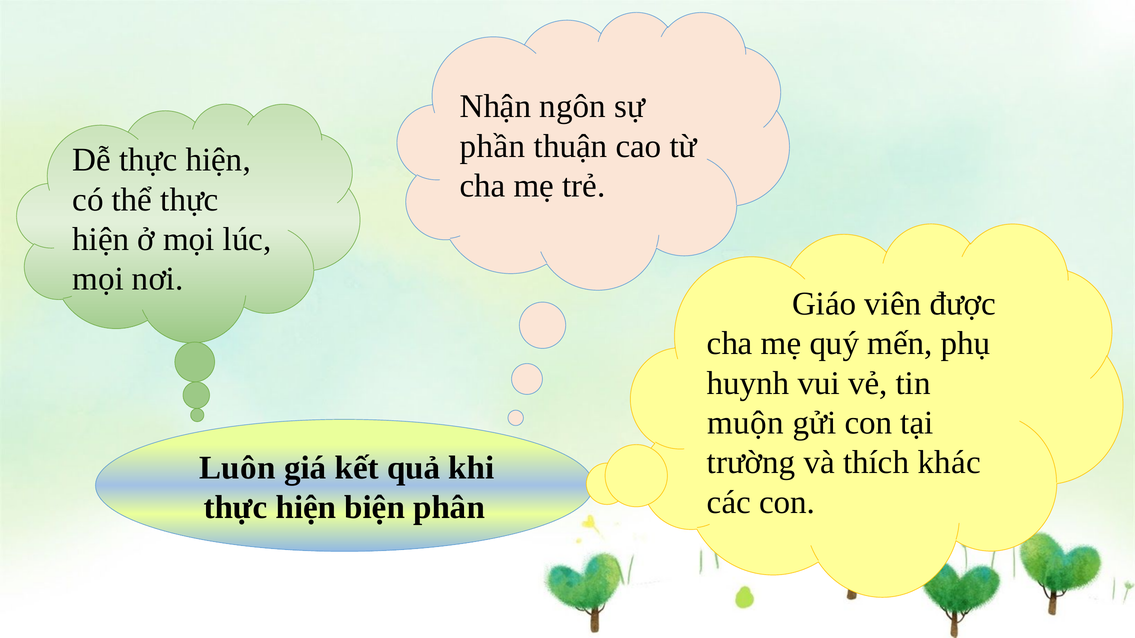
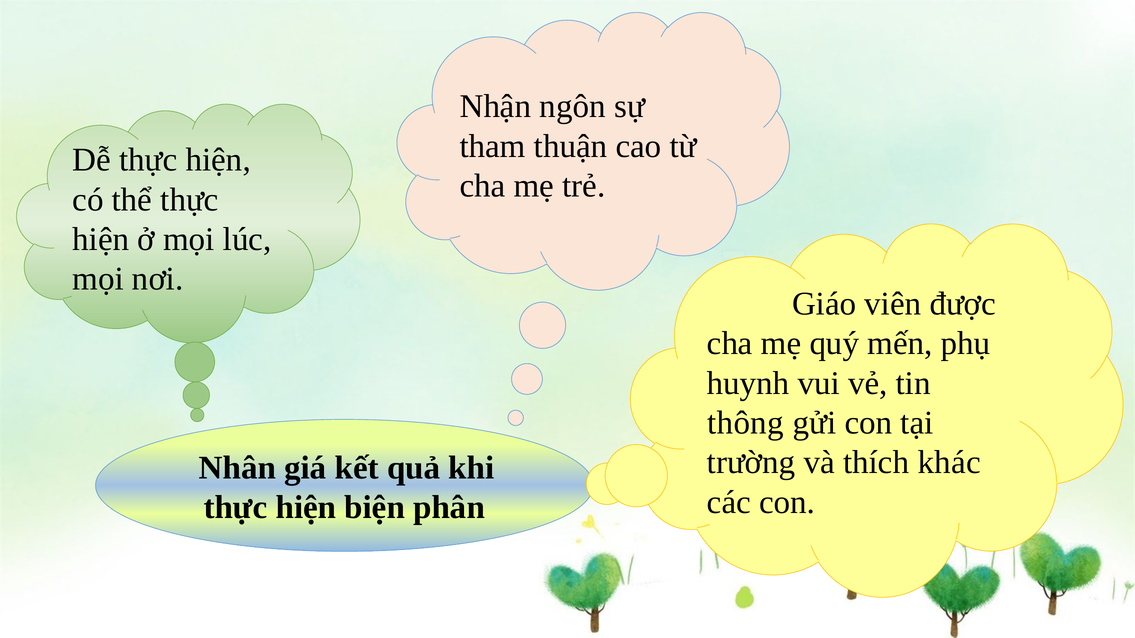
phần: phần -> tham
muộn: muộn -> thông
Luôn: Luôn -> Nhân
